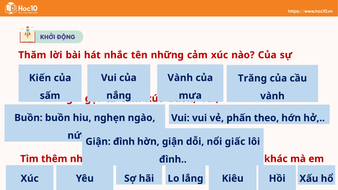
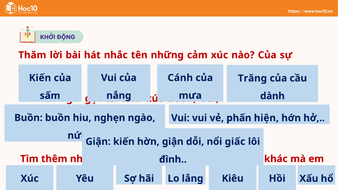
Vành at (180, 78): Vành -> Cánh
vành at (272, 96): vành -> dành
theo: theo -> hiện
đình at (124, 142): đình -> kiến
